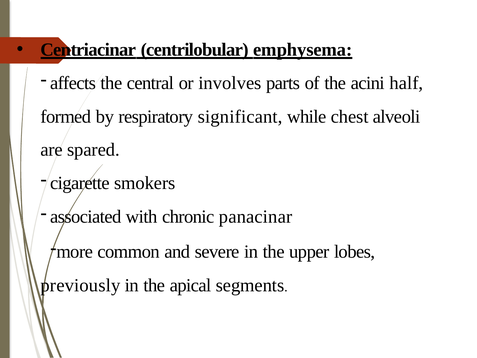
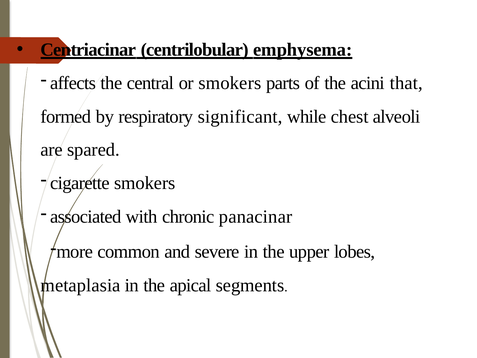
or involves: involves -> smokers
half: half -> that
previously: previously -> metaplasia
